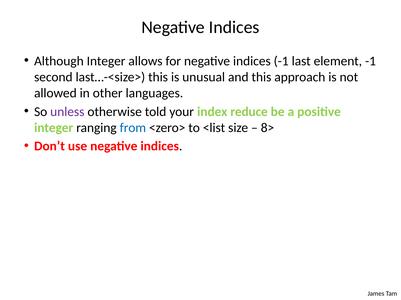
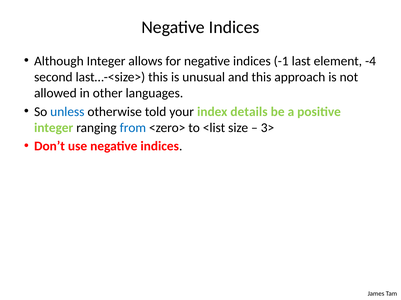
element -1: -1 -> -4
unless colour: purple -> blue
reduce: reduce -> details
8>: 8> -> 3>
